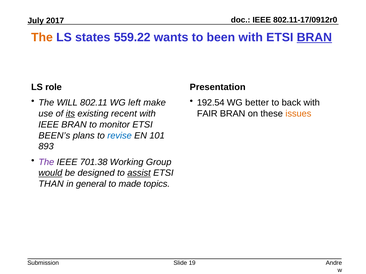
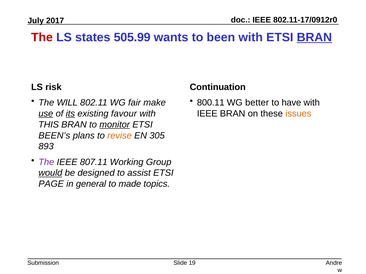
The at (42, 37) colour: orange -> red
559.22: 559.22 -> 505.99
role: role -> risk
Presentation: Presentation -> Continuation
left: left -> fair
192.54: 192.54 -> 800.11
back: back -> have
use underline: none -> present
recent: recent -> favour
FAIR at (207, 114): FAIR -> IEEE
IEEE at (49, 125): IEEE -> THIS
monitor underline: none -> present
revise colour: blue -> orange
101: 101 -> 305
701.38: 701.38 -> 807.11
assist underline: present -> none
THAN: THAN -> PAGE
